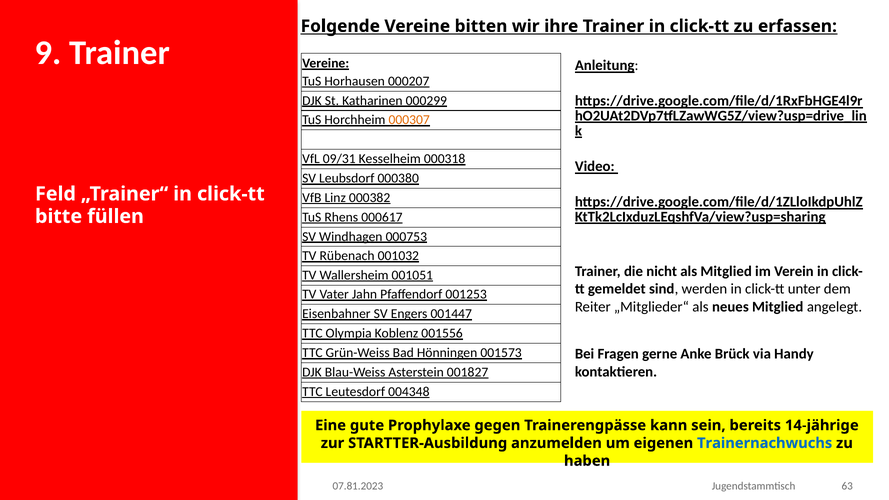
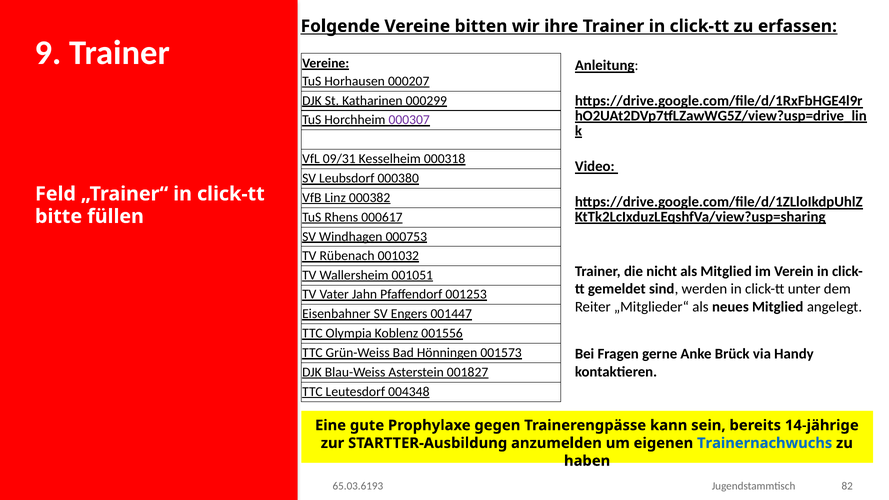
000307 colour: orange -> purple
07.81.2023: 07.81.2023 -> 65.03.6193
63: 63 -> 82
